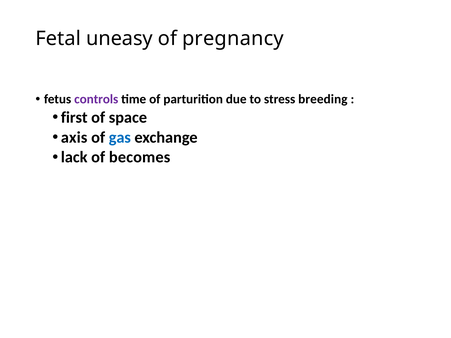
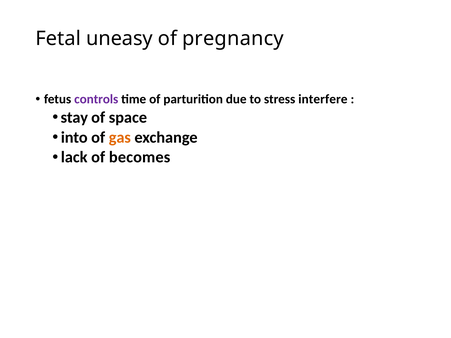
breeding: breeding -> interfere
first: first -> stay
axis: axis -> into
gas colour: blue -> orange
